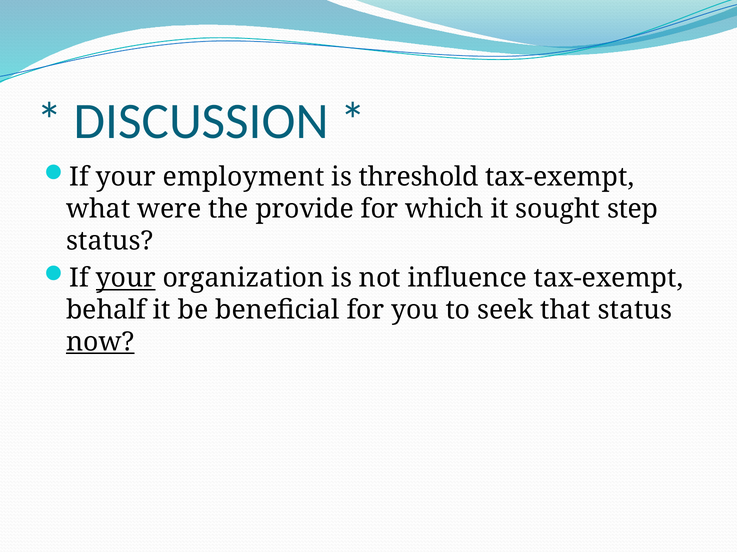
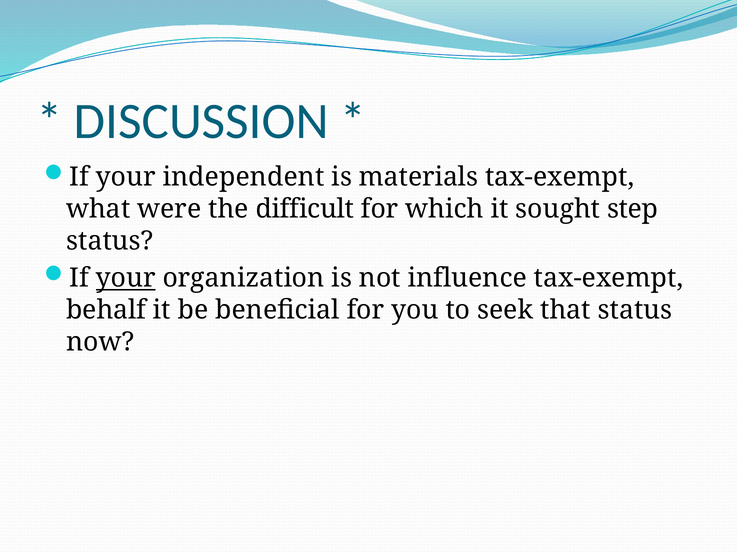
employment: employment -> independent
threshold: threshold -> materials
provide: provide -> difficult
now underline: present -> none
